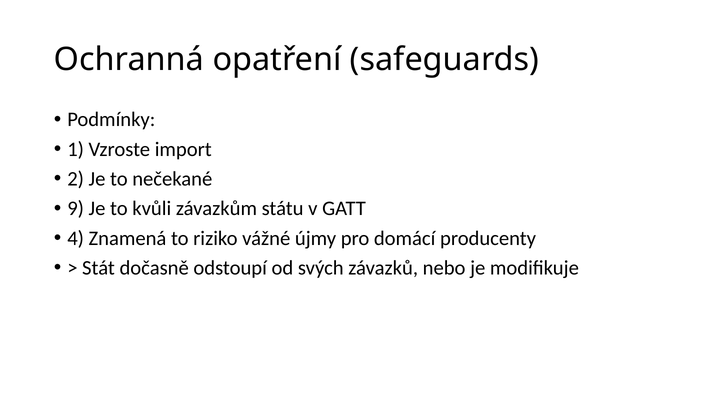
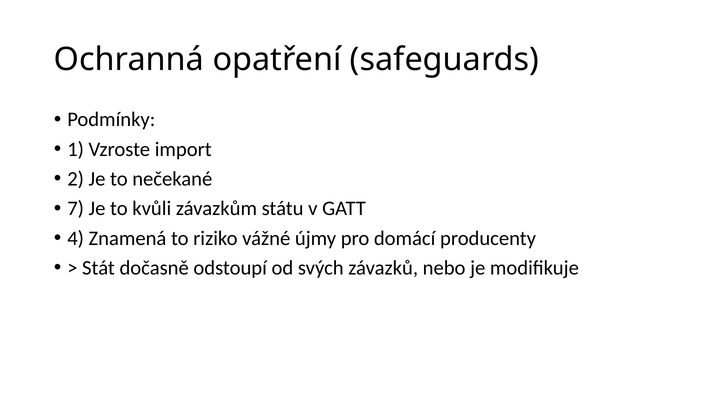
9: 9 -> 7
